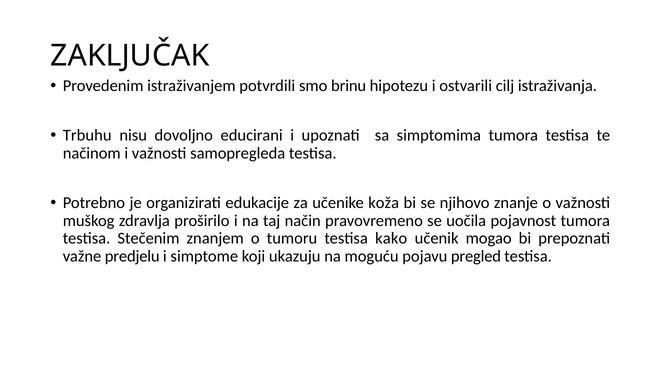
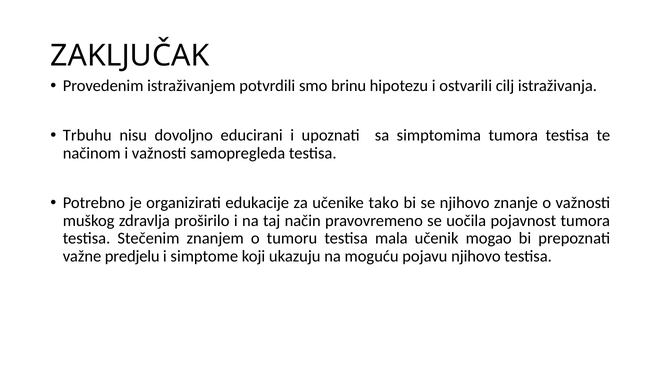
koža: koža -> tako
kako: kako -> mala
pojavu pregled: pregled -> njihovo
